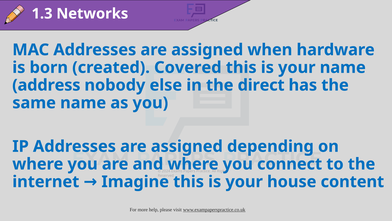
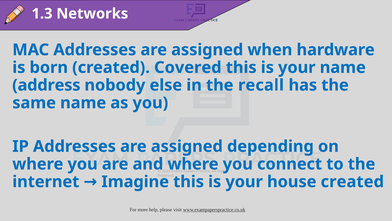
direct: direct -> recall
house content: content -> created
